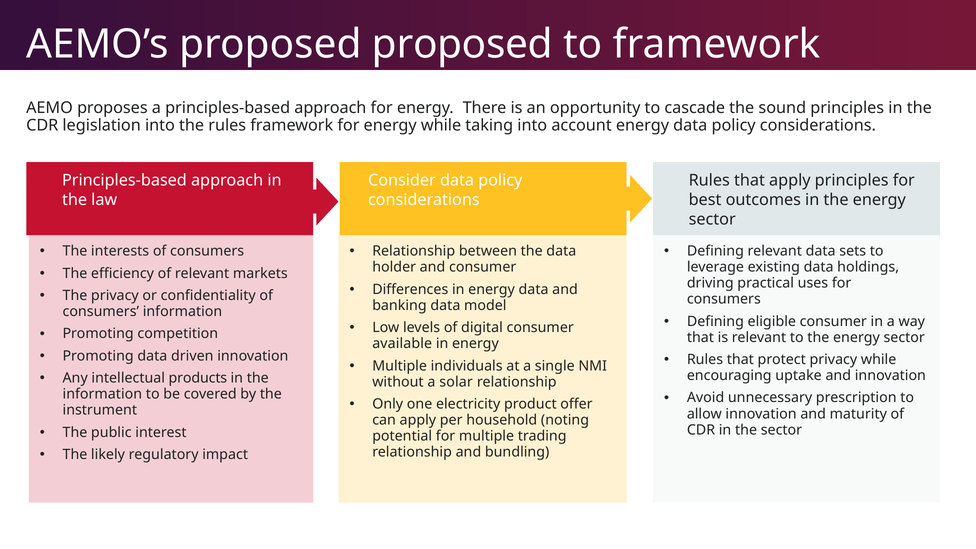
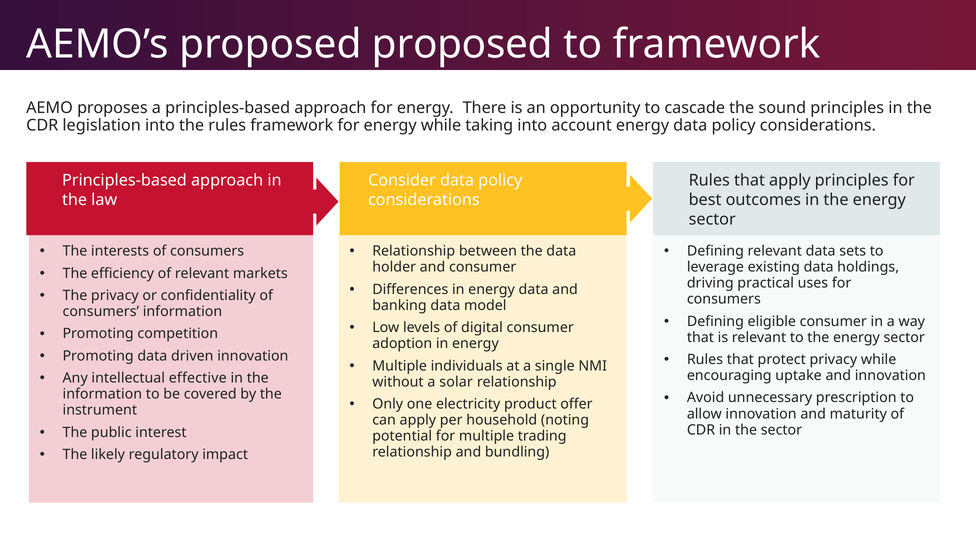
available: available -> adoption
products: products -> effective
